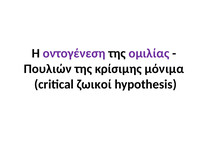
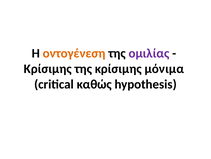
οντογένεση colour: purple -> orange
Πουλιών at (48, 68): Πουλιών -> Κρίσιμης
ζωικοί: ζωικοί -> καθώς
